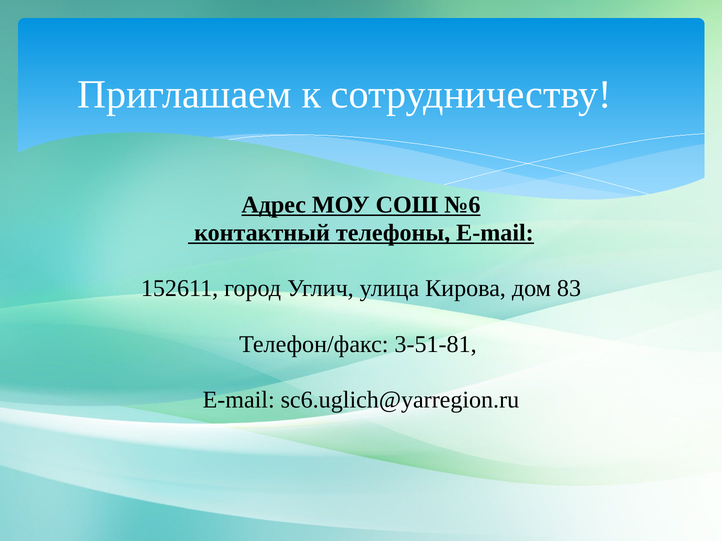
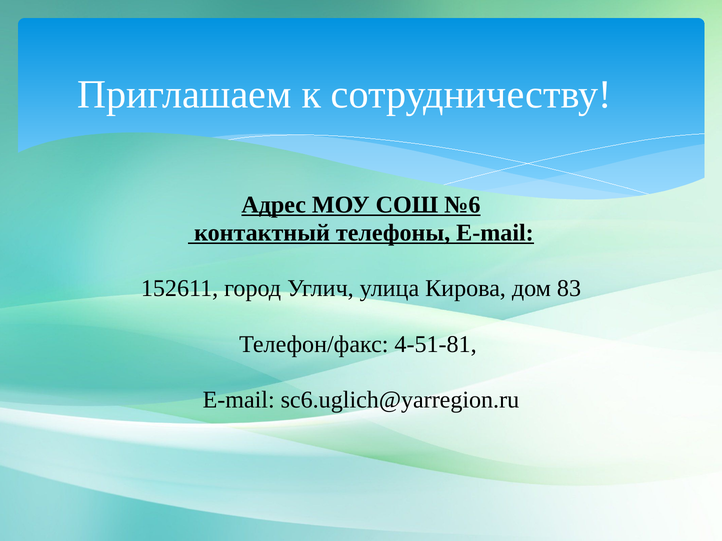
3-51-81: 3-51-81 -> 4-51-81
